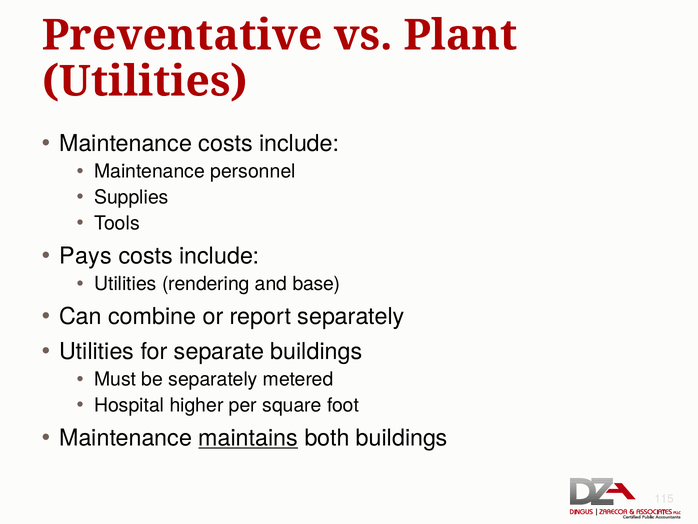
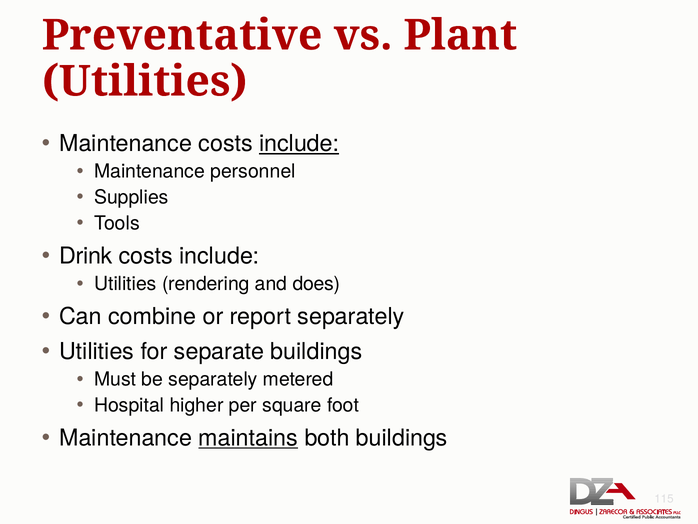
include at (299, 143) underline: none -> present
Pays: Pays -> Drink
base: base -> does
